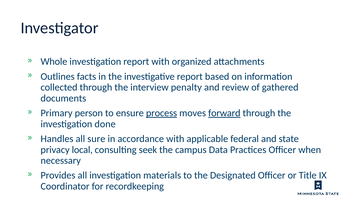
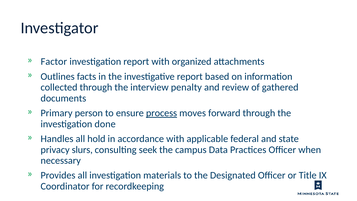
Whole: Whole -> Factor
forward underline: present -> none
sure: sure -> hold
local: local -> slurs
